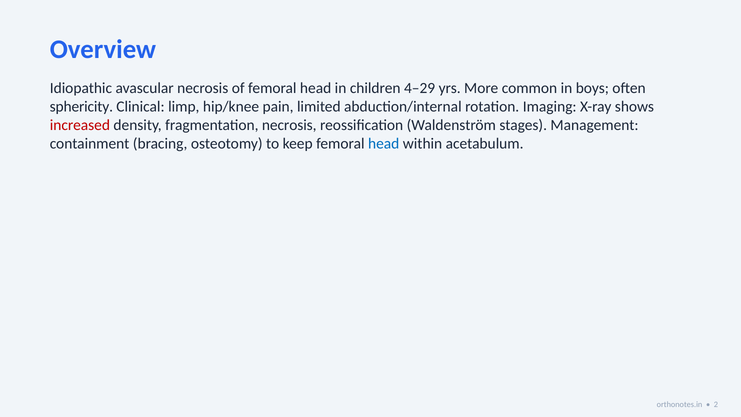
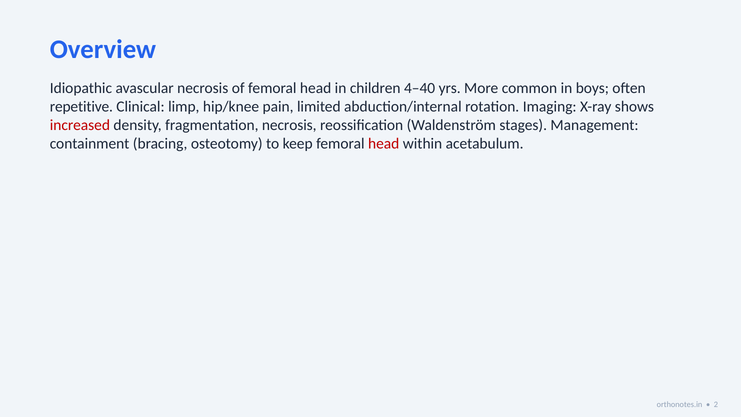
4–29: 4–29 -> 4–40
sphericity: sphericity -> repetitive
head at (384, 144) colour: blue -> red
